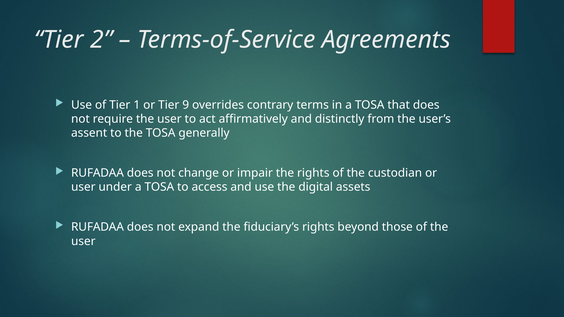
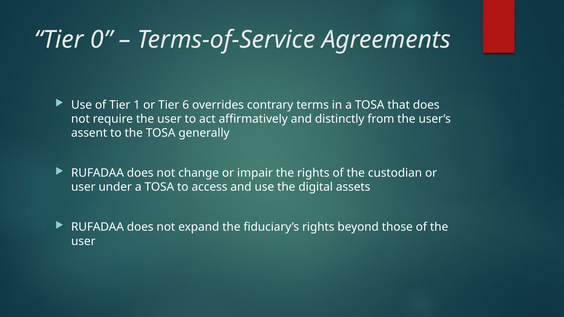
2: 2 -> 0
9: 9 -> 6
